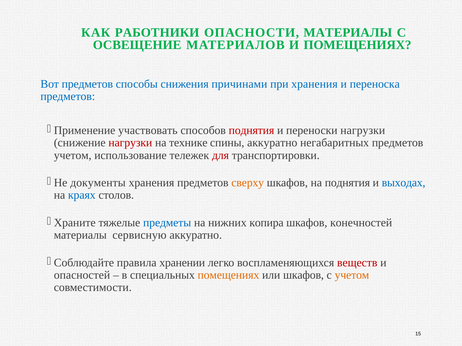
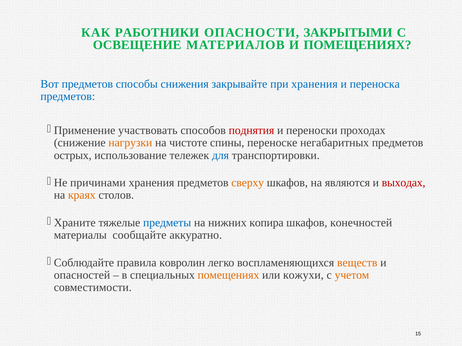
ОПАСНОСТИ МАТЕРИАЛЫ: МАТЕРИАЛЫ -> ЗАКРЫТЫМИ
причинами: причинами -> закрывайте
переноски нагрузки: нагрузки -> проходах
нагрузки at (130, 143) colour: red -> orange
технике: технике -> чистоте
спины аккуратно: аккуратно -> переноске
учетом at (73, 155): учетом -> острых
для colour: red -> blue
документы: документы -> причинами
на поднятия: поднятия -> являются
выходах colour: blue -> red
краях colour: blue -> orange
сервисную: сервисную -> сообщайте
хранении: хранении -> ковролин
веществ colour: red -> orange
или шкафов: шкафов -> кожухи
